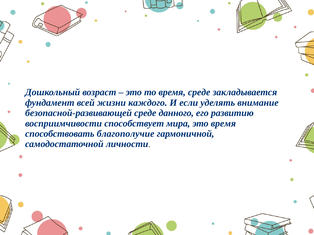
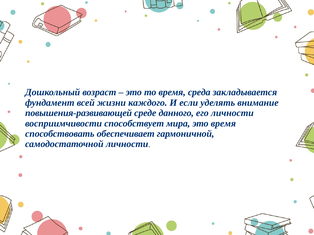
время среде: среде -> среда
безопасной-развивающей: безопасной-развивающей -> повышения-развивающей
его развитию: развитию -> личности
благополучие: благополучие -> обеспечивает
